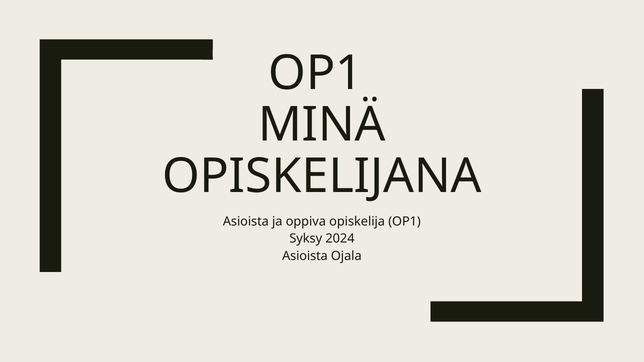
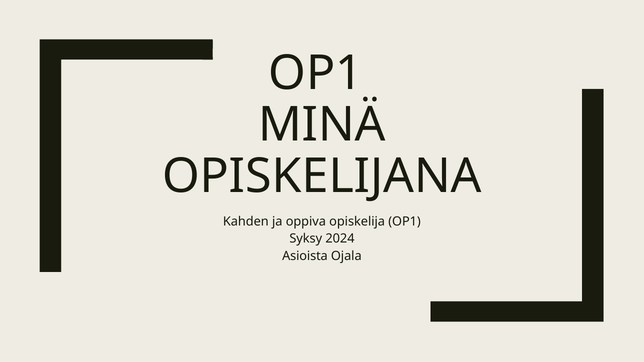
Asioista at (246, 222): Asioista -> Kahden
